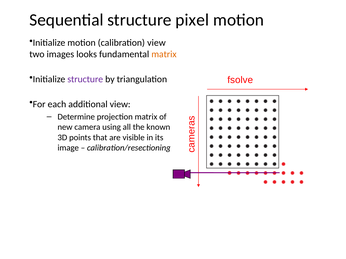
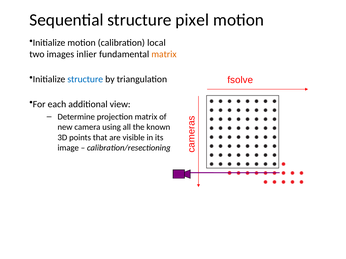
calibration view: view -> local
looks: looks -> inlier
structure at (85, 79) colour: purple -> blue
